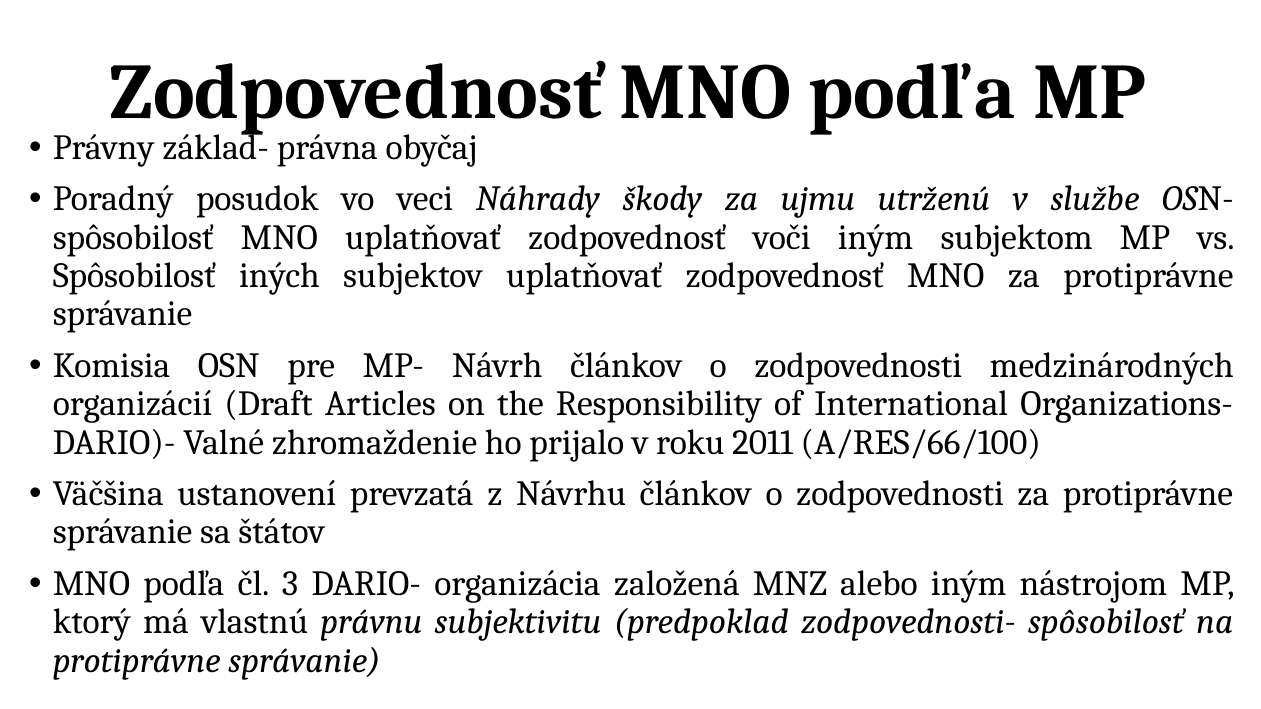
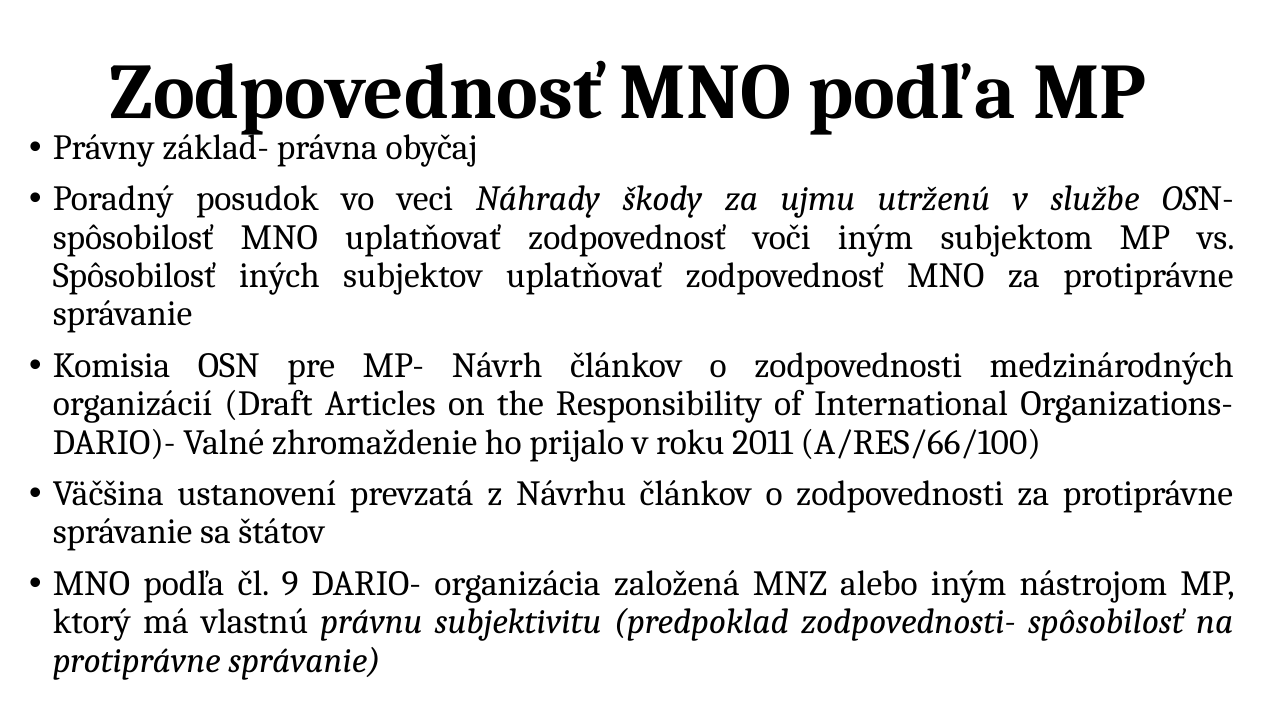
3: 3 -> 9
